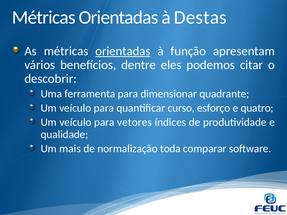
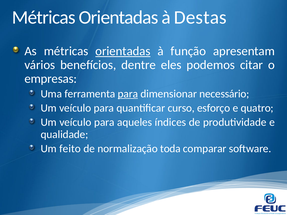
descobrir: descobrir -> empresas
para at (128, 94) underline: none -> present
quadrante: quadrante -> necessário
vetores: vetores -> aqueles
mais: mais -> feito
